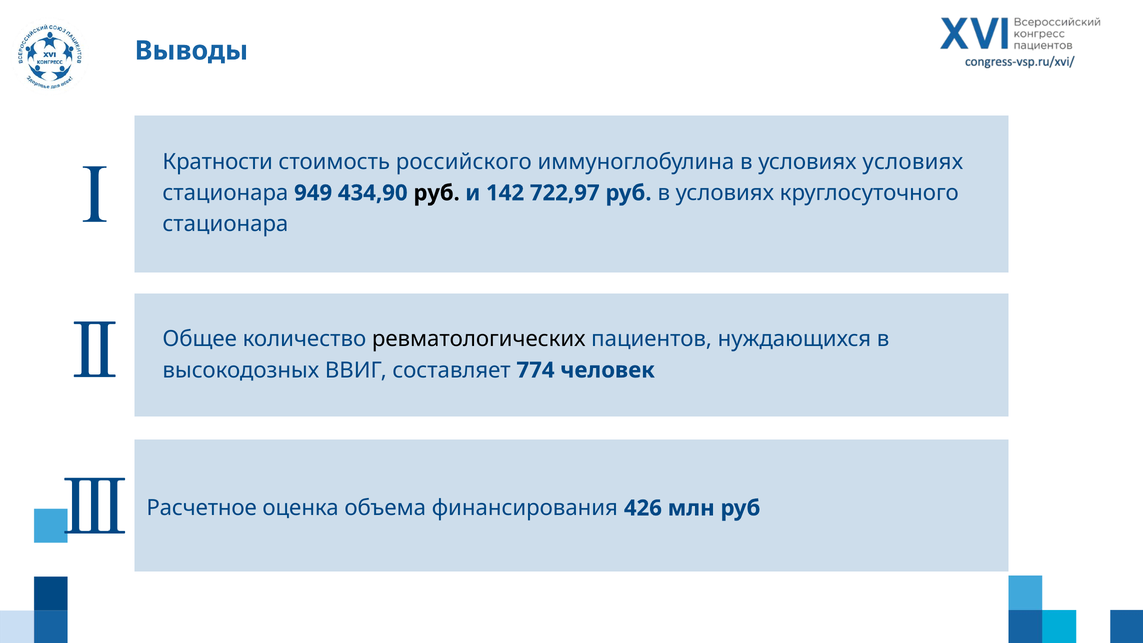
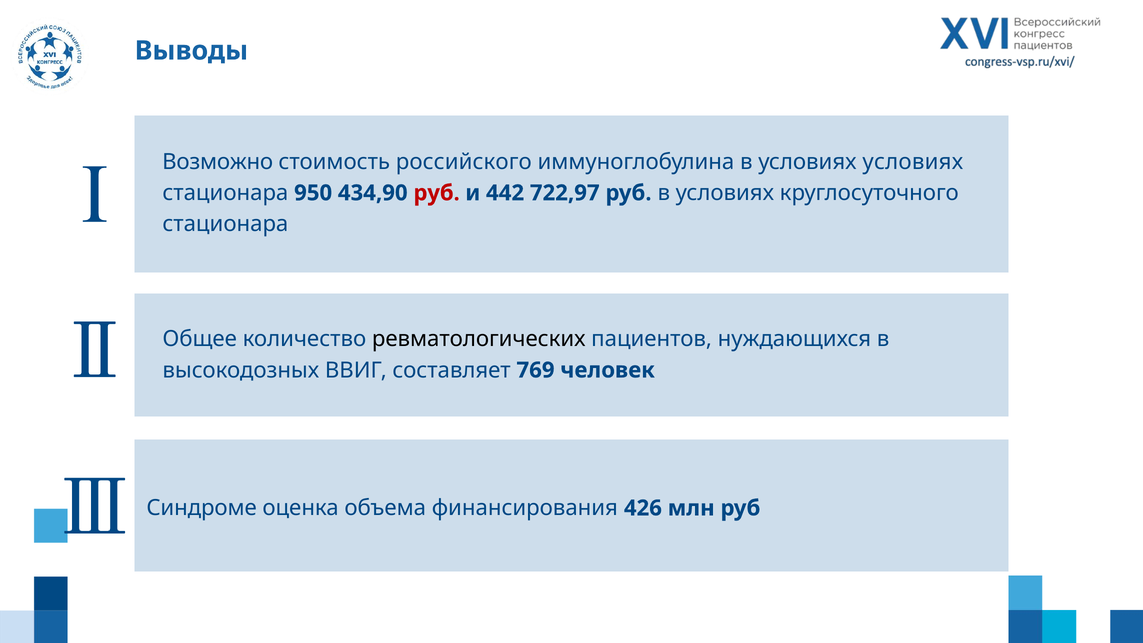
Кратности: Кратности -> Возможно
949: 949 -> 950
руб at (437, 193) colour: black -> red
142: 142 -> 442
774: 774 -> 769
Расчетное: Расчетное -> Синдроме
